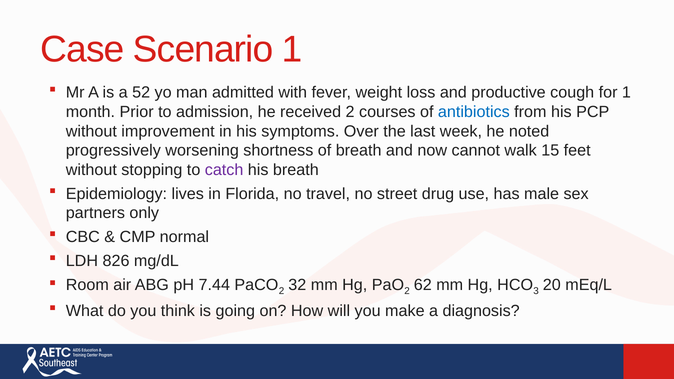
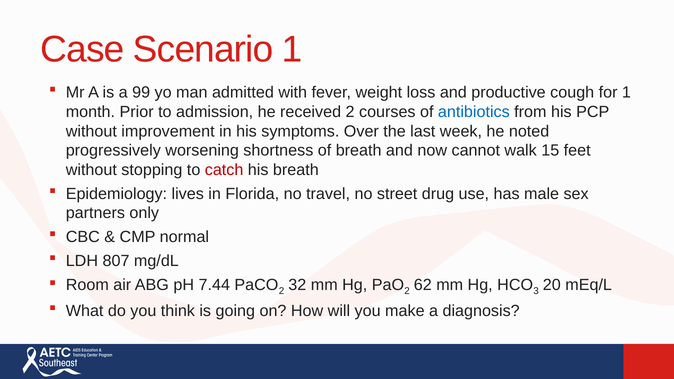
52: 52 -> 99
catch colour: purple -> red
826: 826 -> 807
